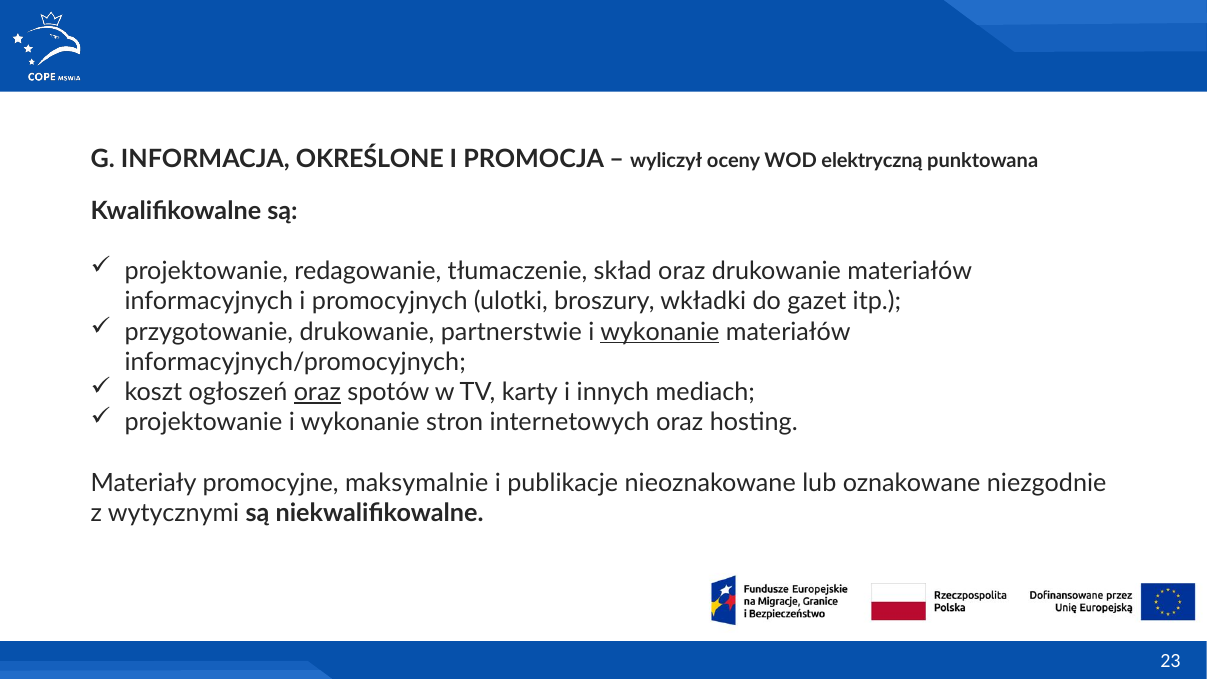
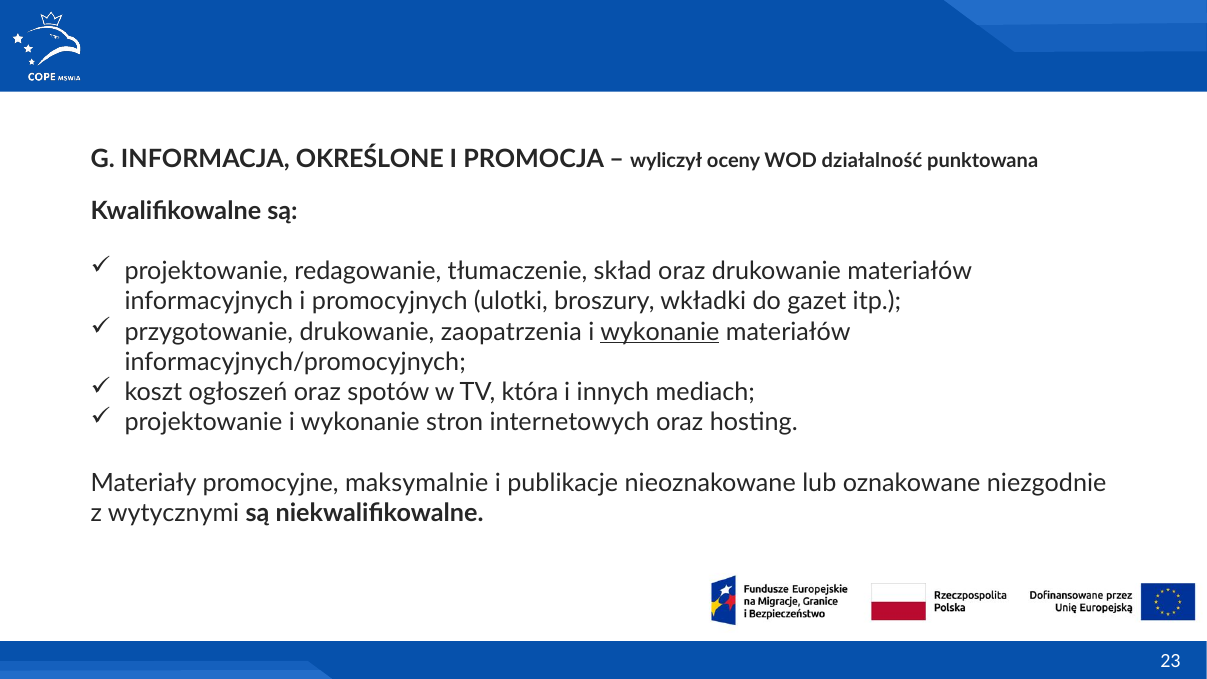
elektryczną: elektryczną -> działalność
partnerstwie: partnerstwie -> zaopatrzenia
oraz at (317, 392) underline: present -> none
karty: karty -> która
